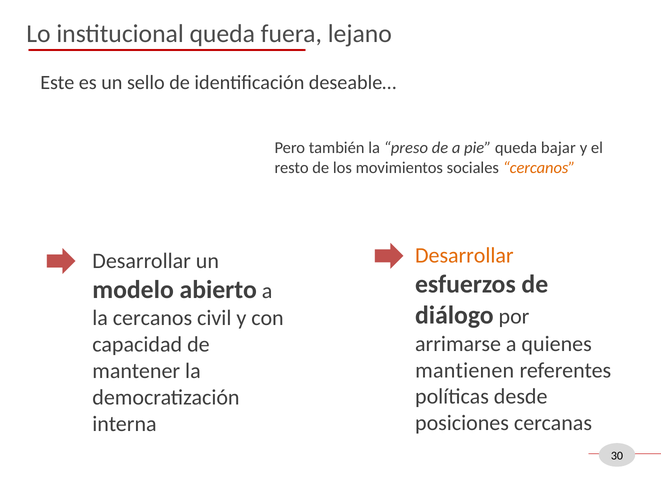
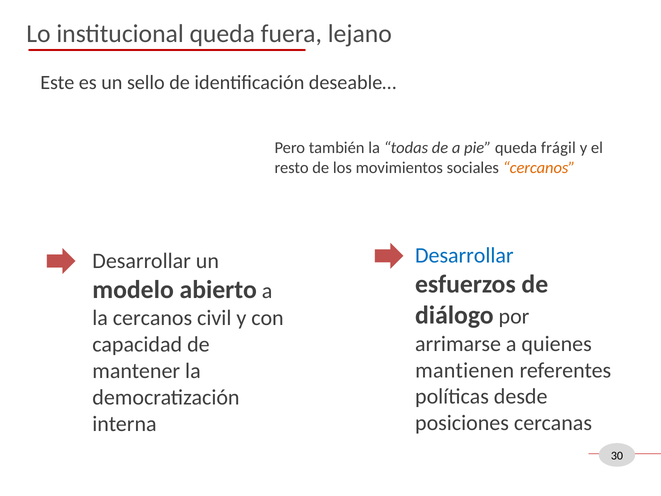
preso: preso -> todas
bajar: bajar -> frágil
Desarrollar at (464, 255) colour: orange -> blue
